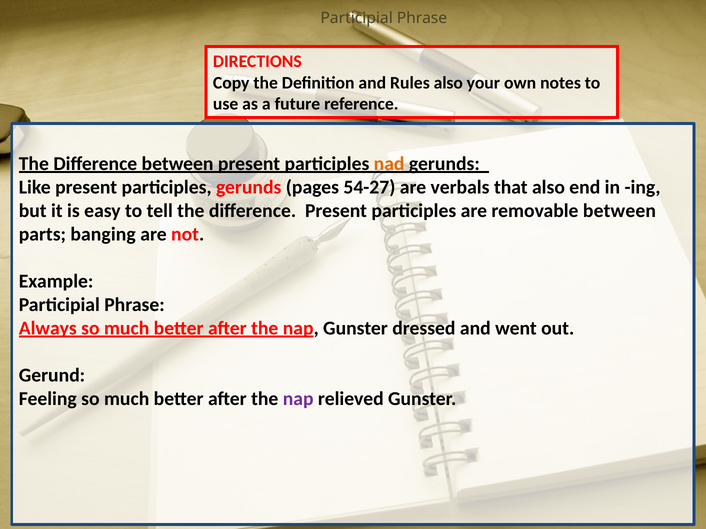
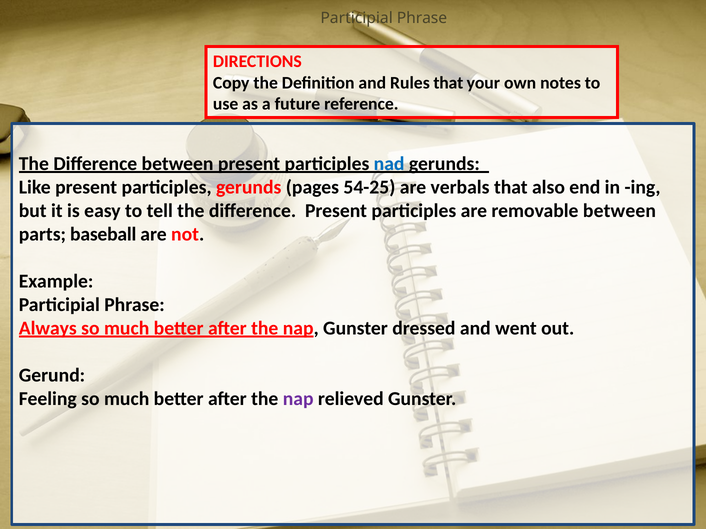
Rules also: also -> that
nad colour: orange -> blue
54-27: 54-27 -> 54-25
banging: banging -> baseball
